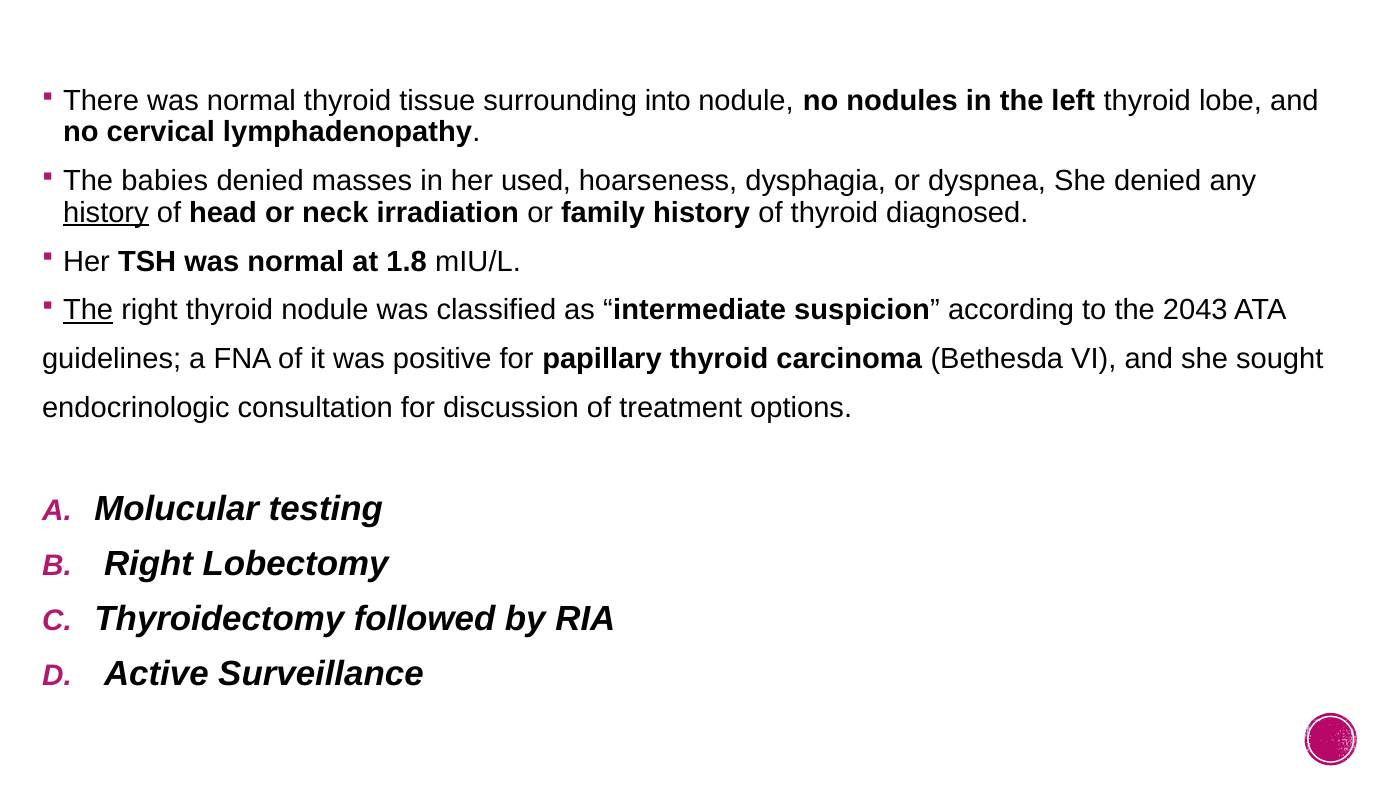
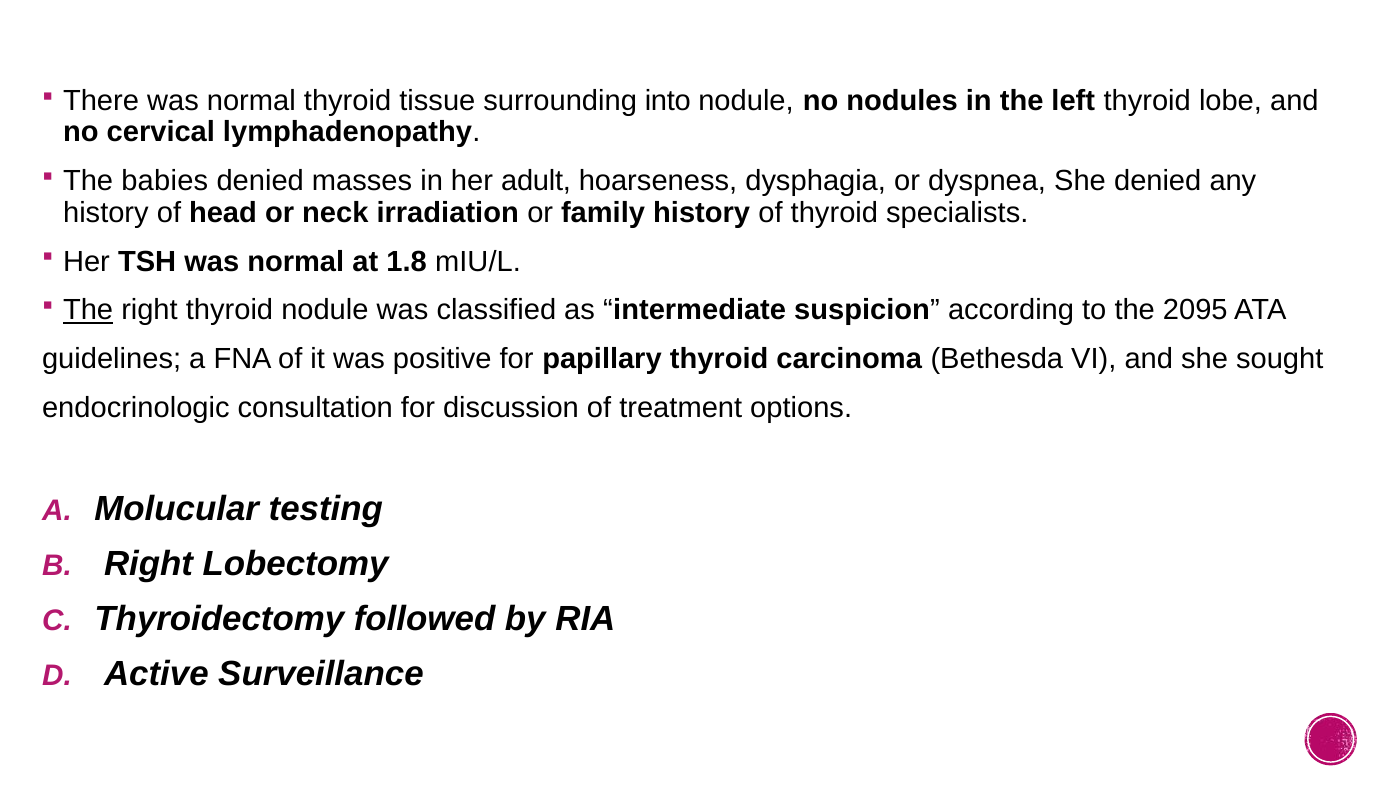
used: used -> adult
history at (106, 213) underline: present -> none
diagnosed: diagnosed -> specialists
2043: 2043 -> 2095
